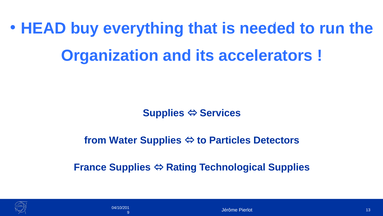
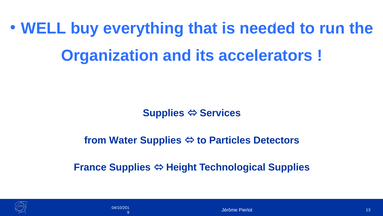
HEAD: HEAD -> WELL
Rating: Rating -> Height
